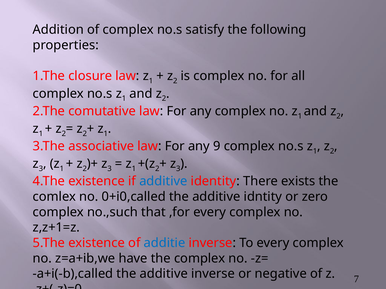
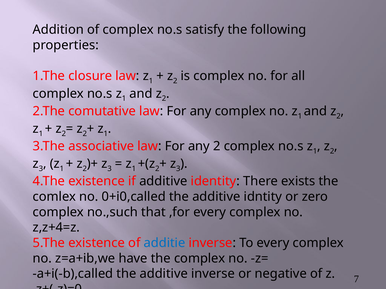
any 9: 9 -> 2
additive at (163, 182) colour: blue -> black
z,z+1=z: z,z+1=z -> z,z+4=z
